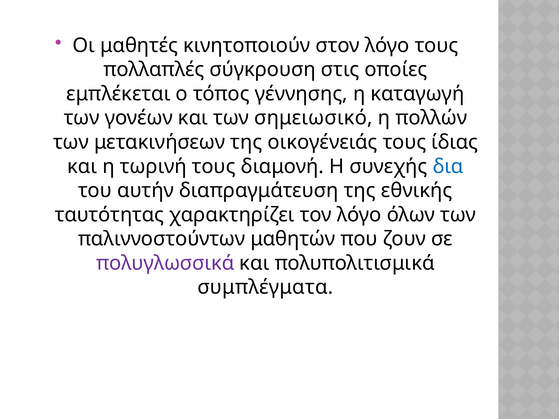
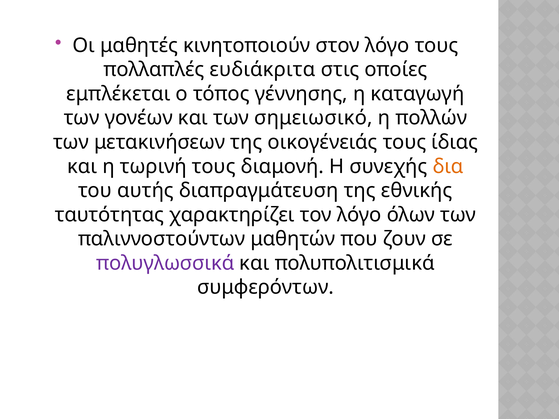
σύγκρουση: σύγκρουση -> ευδιάκριτα
δια colour: blue -> orange
αυτήν: αυτήν -> αυτής
συμπλέγματα: συμπλέγματα -> συμφερόντων
